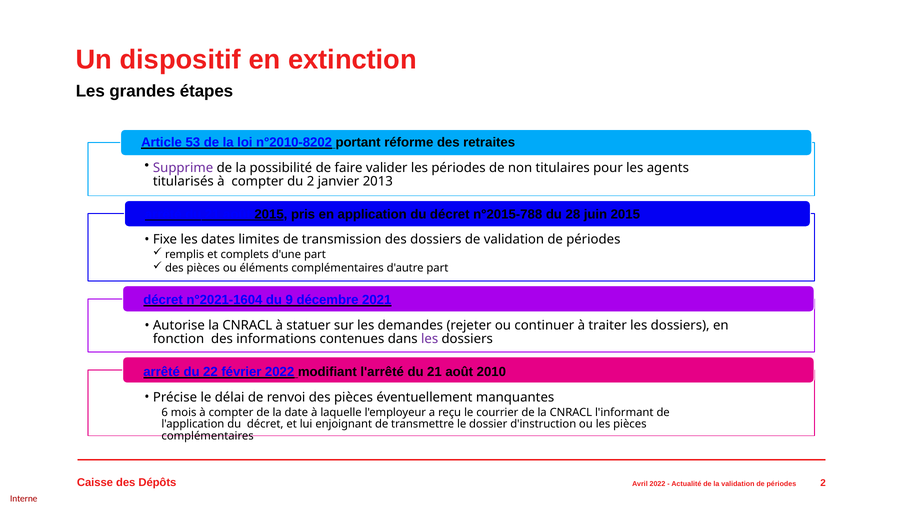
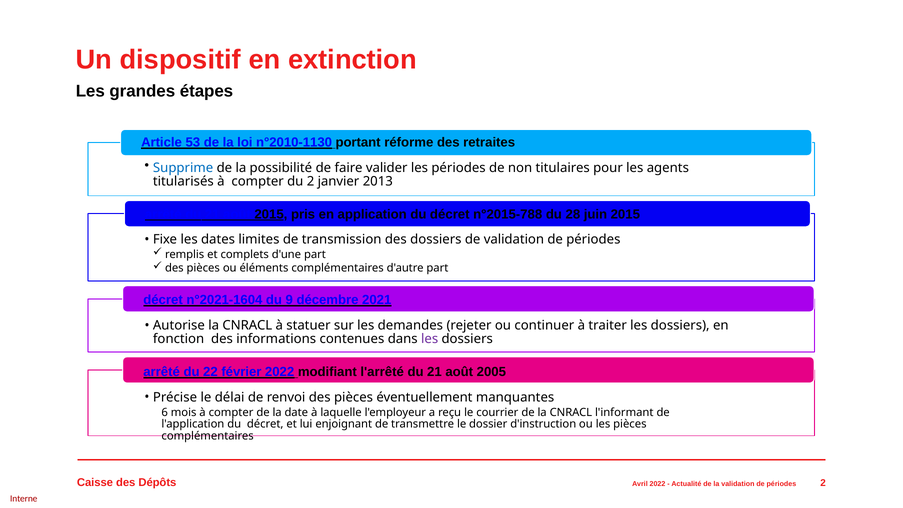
n°2010-8202: n°2010-8202 -> n°2010-1130
Supprime colour: purple -> blue
2010: 2010 -> 2005
